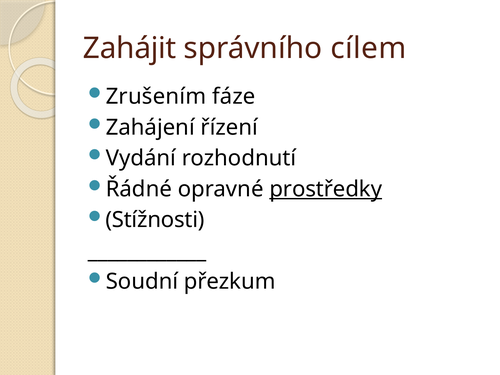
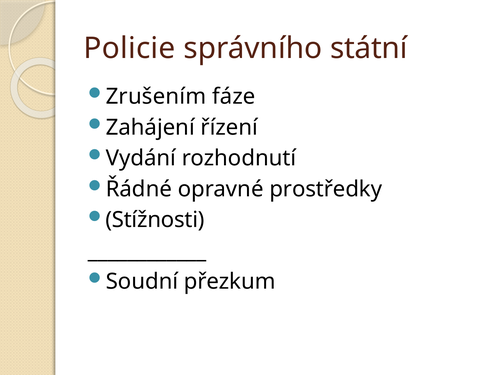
Zahájit: Zahájit -> Policie
cílem: cílem -> státní
prostředky underline: present -> none
